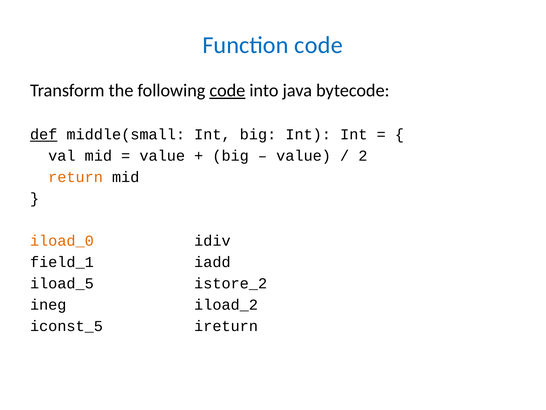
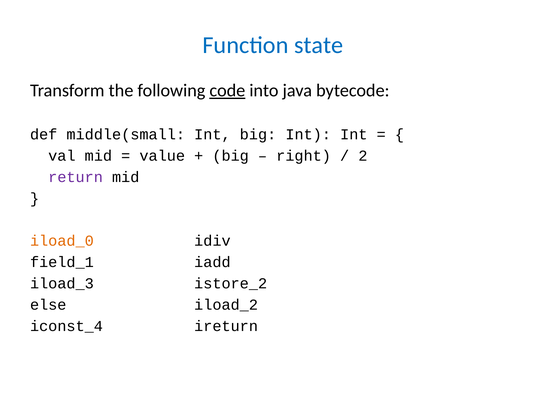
Function code: code -> state
def underline: present -> none
value at (304, 156): value -> right
return colour: orange -> purple
iload_5: iload_5 -> iload_3
ineg: ineg -> else
iconst_5: iconst_5 -> iconst_4
